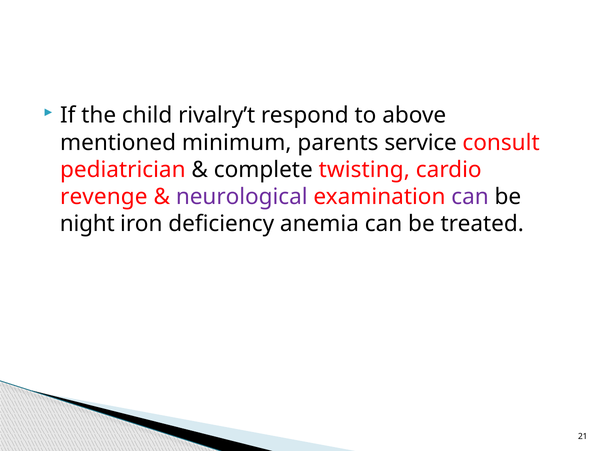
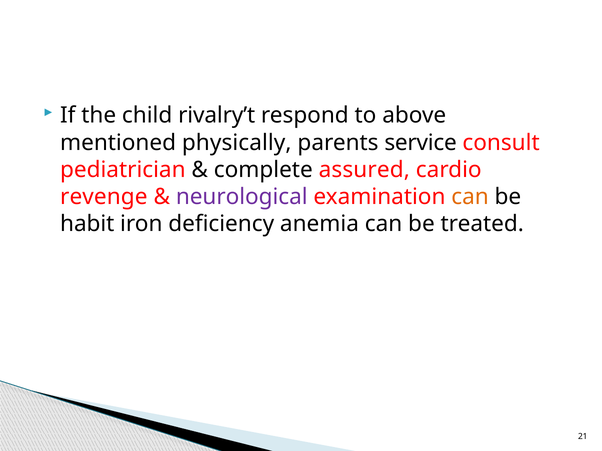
minimum: minimum -> physically
twisting: twisting -> assured
can at (470, 197) colour: purple -> orange
night: night -> habit
